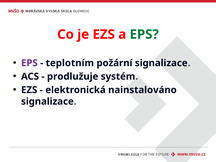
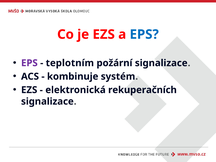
EPS at (144, 34) colour: green -> blue
prodlužuje: prodlužuje -> kombinuje
nainstalováno: nainstalováno -> rekuperačních
